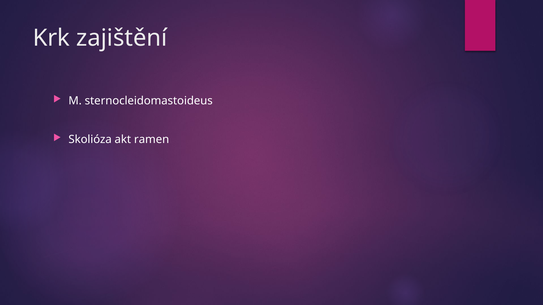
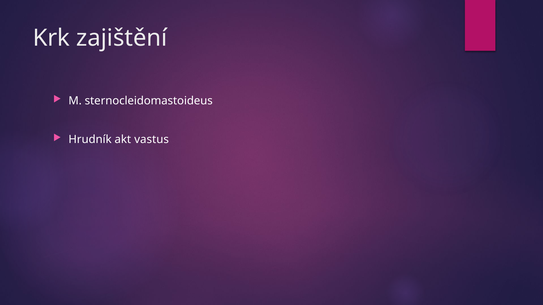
Skolióza: Skolióza -> Hrudník
ramen: ramen -> vastus
